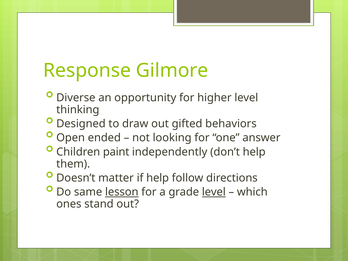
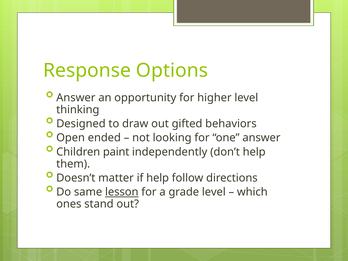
Gilmore: Gilmore -> Options
Diverse at (76, 98): Diverse -> Answer
level at (214, 192) underline: present -> none
